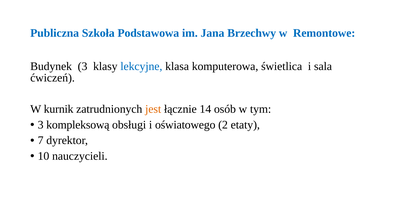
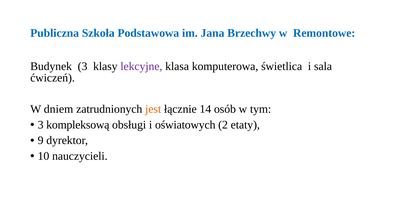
lekcyjne colour: blue -> purple
kurnik: kurnik -> dniem
oświatowego: oświatowego -> oświatowych
7: 7 -> 9
